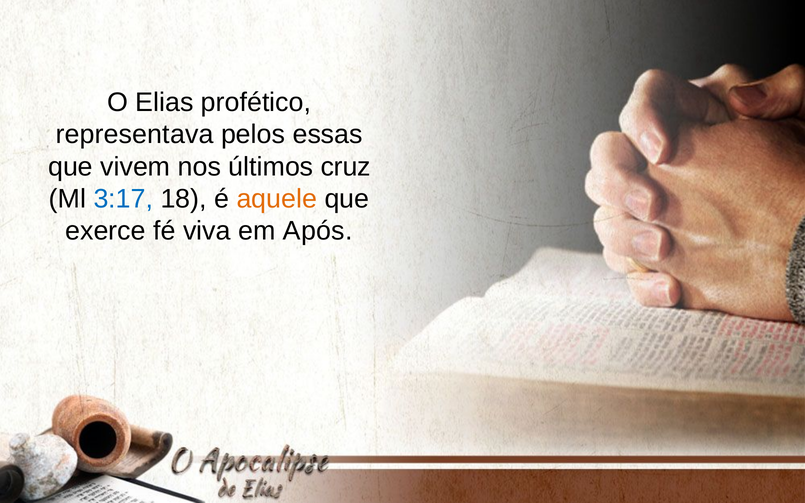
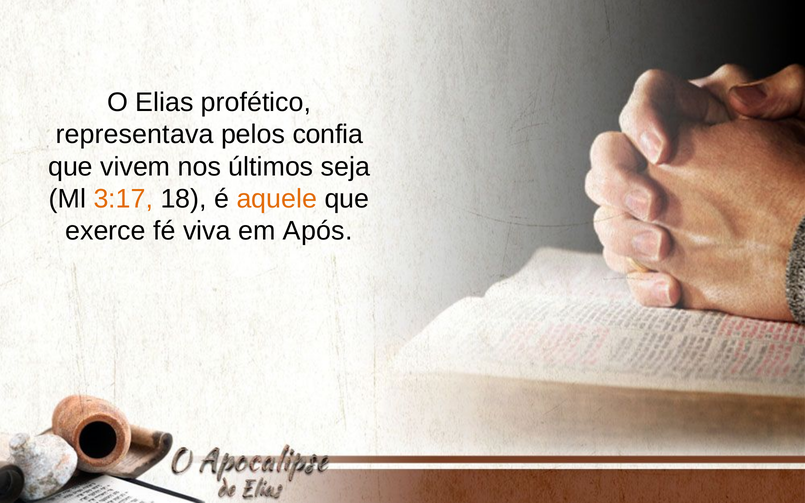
essas: essas -> confia
cruz: cruz -> seja
3:17 colour: blue -> orange
